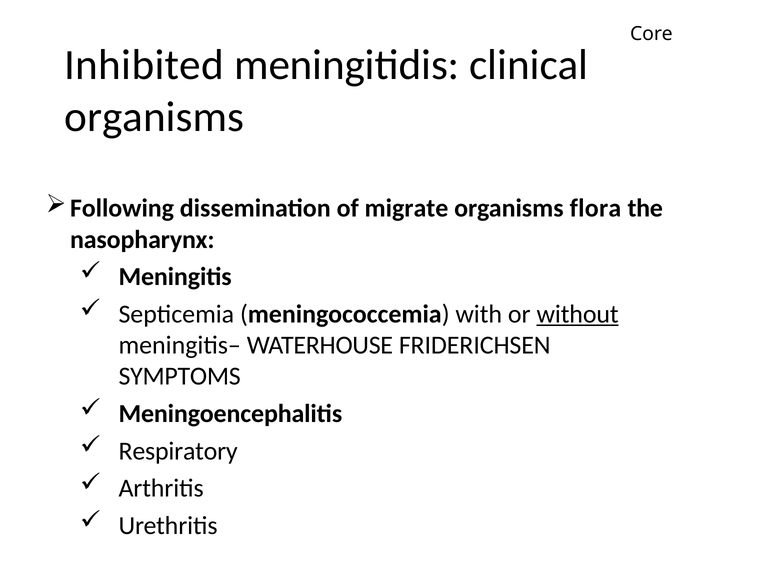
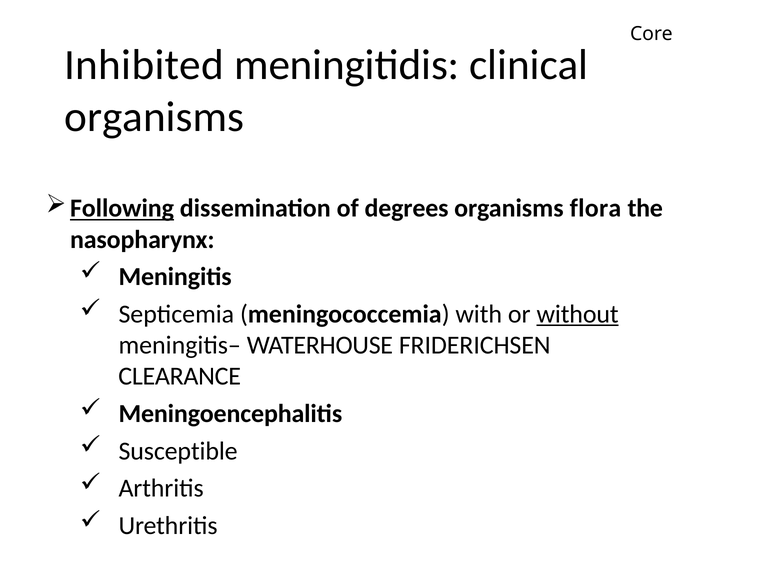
Following underline: none -> present
migrate: migrate -> degrees
SYMPTOMS: SYMPTOMS -> CLEARANCE
Respiratory: Respiratory -> Susceptible
